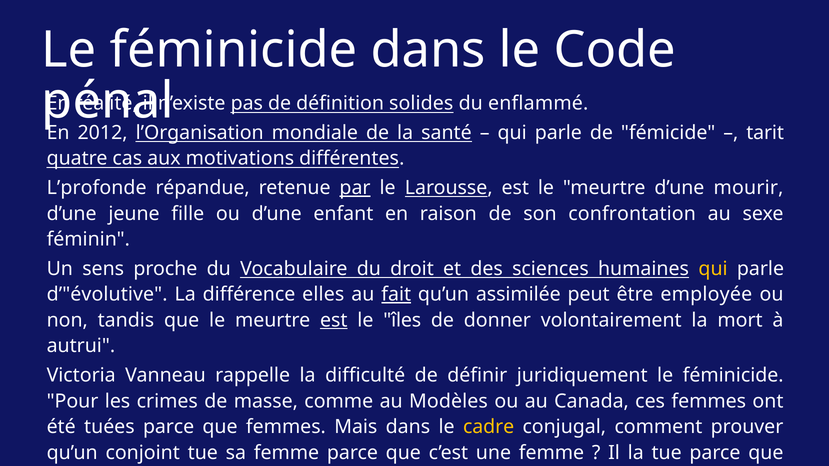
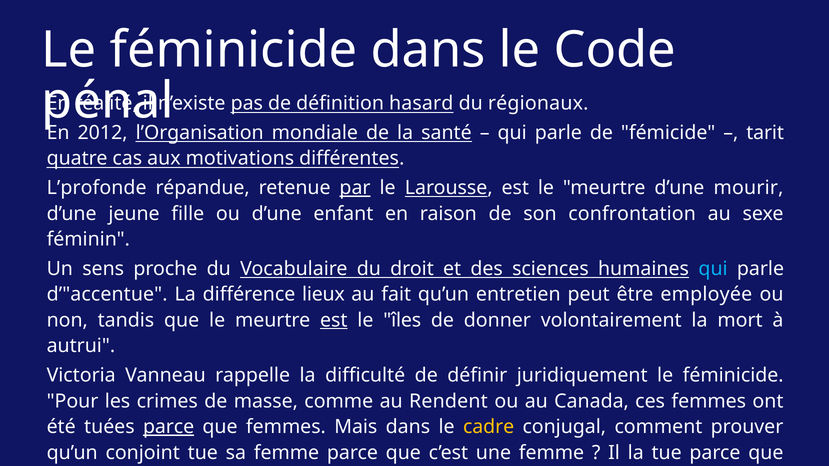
solides: solides -> hasard
enflammé: enflammé -> régionaux
qui at (713, 269) colour: yellow -> light blue
d’"évolutive: d’"évolutive -> d’"accentue
elles: elles -> lieux
fait underline: present -> none
assimilée: assimilée -> entretien
Modèles: Modèles -> Rendent
parce at (169, 427) underline: none -> present
